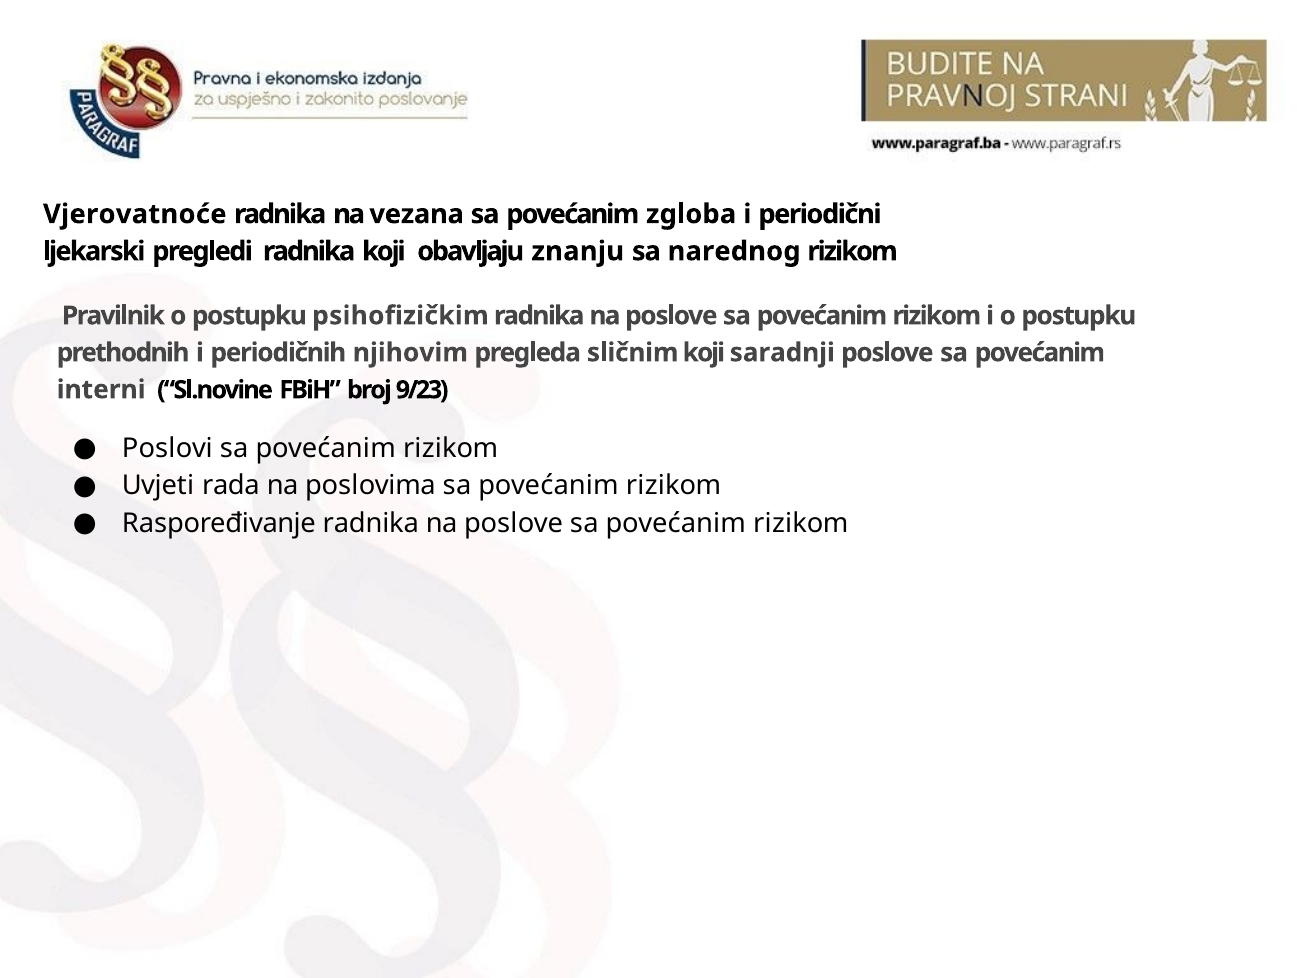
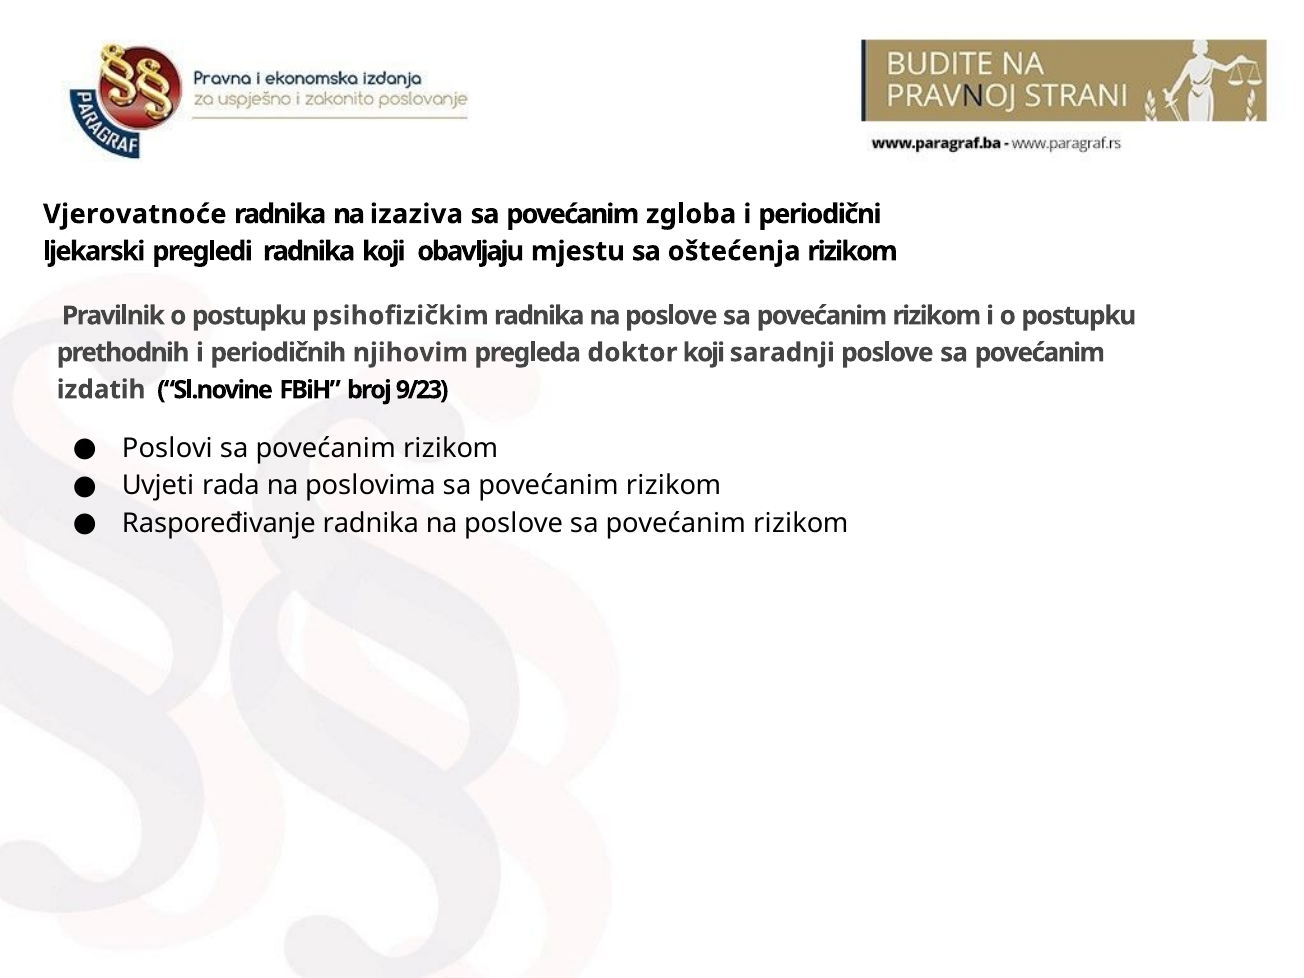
vezana: vezana -> izaziva
znanju: znanju -> mjestu
narednog: narednog -> oštećenja
sličnim: sličnim -> doktor
interni: interni -> izdatih
